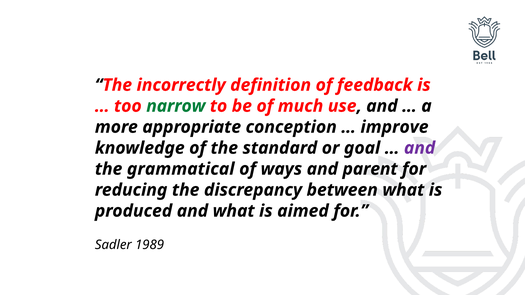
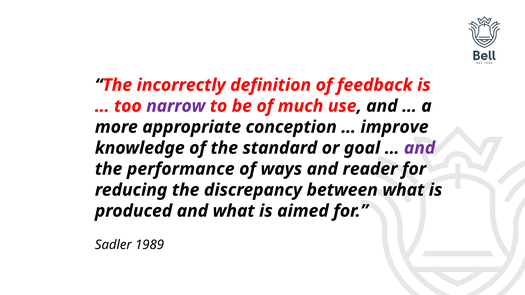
narrow colour: green -> purple
grammatical: grammatical -> performance
parent: parent -> reader
